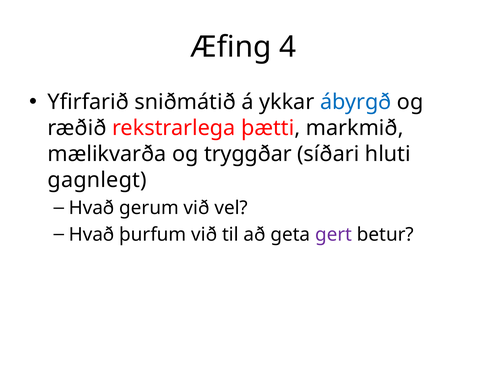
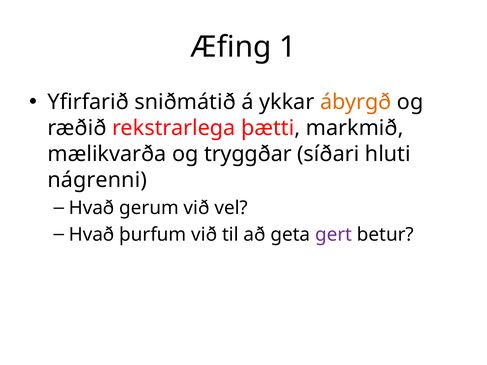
4: 4 -> 1
ábyrgð colour: blue -> orange
gagnlegt: gagnlegt -> nágrenni
